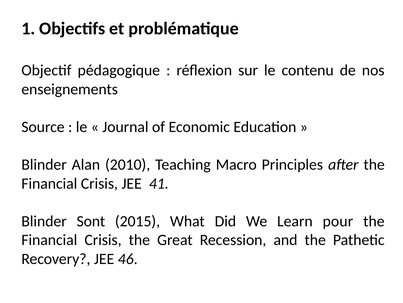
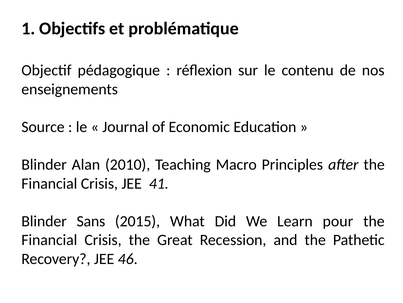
Sont: Sont -> Sans
